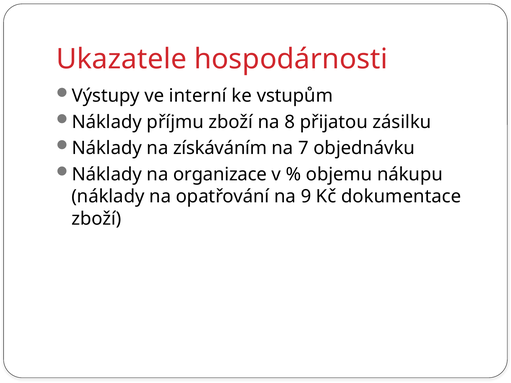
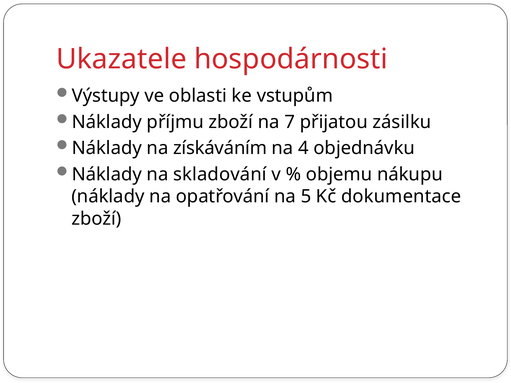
interní: interní -> oblasti
8: 8 -> 7
7: 7 -> 4
organizace: organizace -> skladování
9: 9 -> 5
